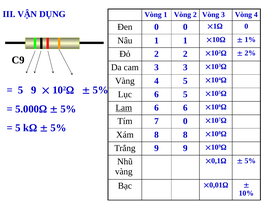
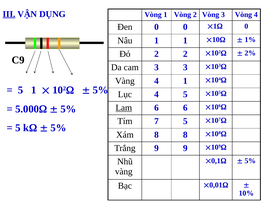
III underline: none -> present
4 5: 5 -> 1
5 9: 9 -> 1
Lục 6: 6 -> 4
7 0: 0 -> 5
